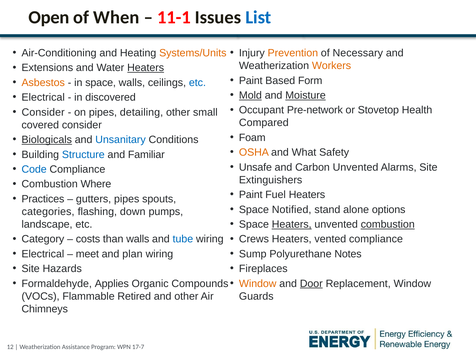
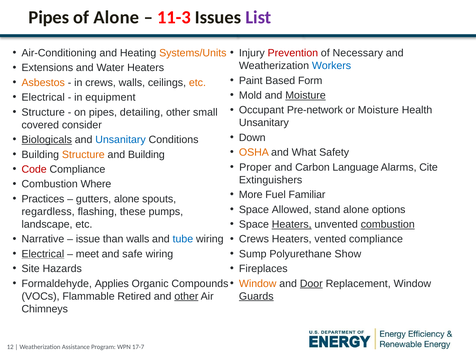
Open at (49, 17): Open -> Pipes
of When: When -> Alone
11-1: 11-1 -> 11-3
List colour: blue -> purple
Prevention colour: orange -> red
Workers colour: orange -> blue
Heaters at (146, 68) underline: present -> none
in space: space -> crews
etc at (197, 83) colour: blue -> orange
Mold underline: present -> none
discovered: discovered -> equipment
or Stovetop: Stovetop -> Moisture
Consider at (43, 112): Consider -> Structure
Compared at (264, 123): Compared -> Unsanitary
Foam: Foam -> Down
Structure at (83, 155) colour: blue -> orange
and Familiar: Familiar -> Building
Unsafe: Unsafe -> Proper
Carbon Unvented: Unvented -> Language
Alarms Site: Site -> Cite
Code colour: blue -> red
Paint at (251, 195): Paint -> More
Fuel Heaters: Heaters -> Familiar
gutters pipes: pipes -> alone
Notified: Notified -> Allowed
categories: categories -> regardless
down: down -> these
Category: Category -> Narrative
costs: costs -> issue
Electrical at (43, 254) underline: none -> present
plan: plan -> safe
Notes: Notes -> Show
other at (186, 296) underline: none -> present
Guards underline: none -> present
